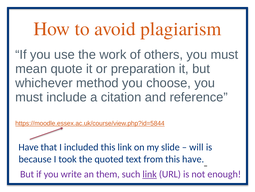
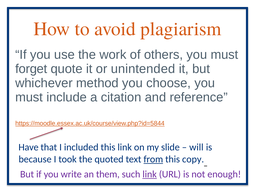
mean: mean -> forget
preparation: preparation -> unintended
from underline: none -> present
this have: have -> copy
